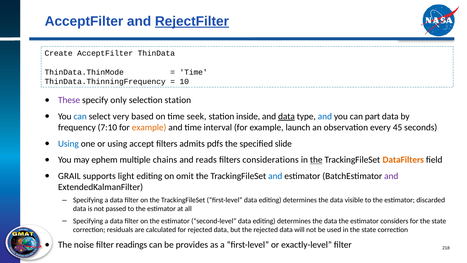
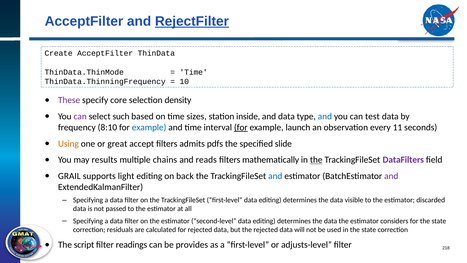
only: only -> core
selection station: station -> density
can at (80, 116) colour: blue -> purple
very: very -> such
seek: seek -> sizes
data at (286, 116) underline: present -> none
part: part -> test
7:10: 7:10 -> 8:10
example at (149, 127) colour: orange -> blue
for at (241, 127) underline: none -> present
45: 45 -> 11
Using at (68, 143) colour: blue -> orange
or using: using -> great
ephem: ephem -> results
considerations: considerations -> mathematically
DataFilters colour: orange -> purple
omit: omit -> back
noise: noise -> script
exactly-level: exactly-level -> adjusts-level
